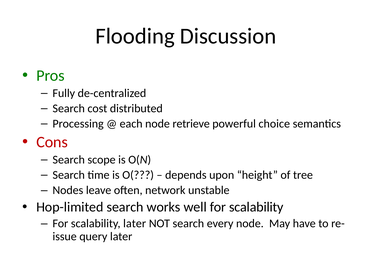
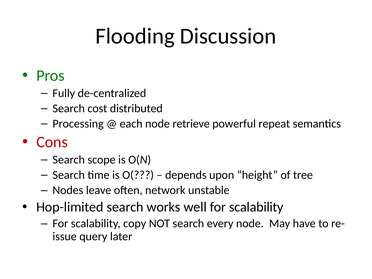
choice: choice -> repeat
scalability later: later -> copy
